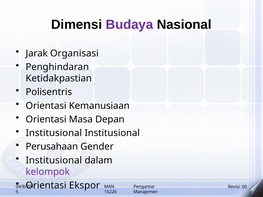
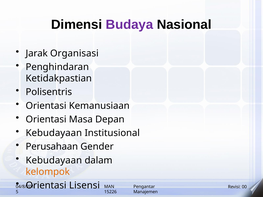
Institusional at (54, 133): Institusional -> Kebudayaan
Institusional at (54, 161): Institusional -> Kebudayaan
kelompok colour: purple -> orange
Ekspor: Ekspor -> Lisensi
